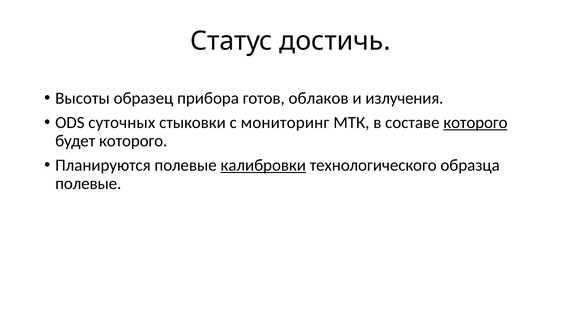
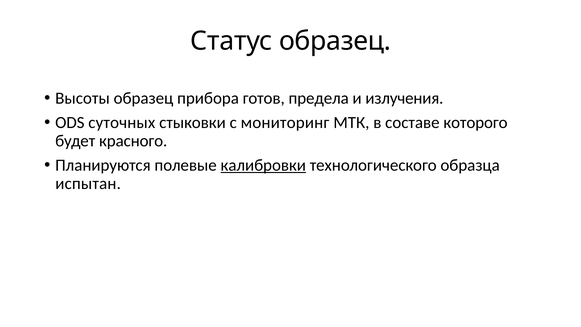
Статус достичь: достичь -> образец
облаков: облаков -> предела
которого at (475, 123) underline: present -> none
будет которого: которого -> красного
полевые at (88, 184): полевые -> испытан
